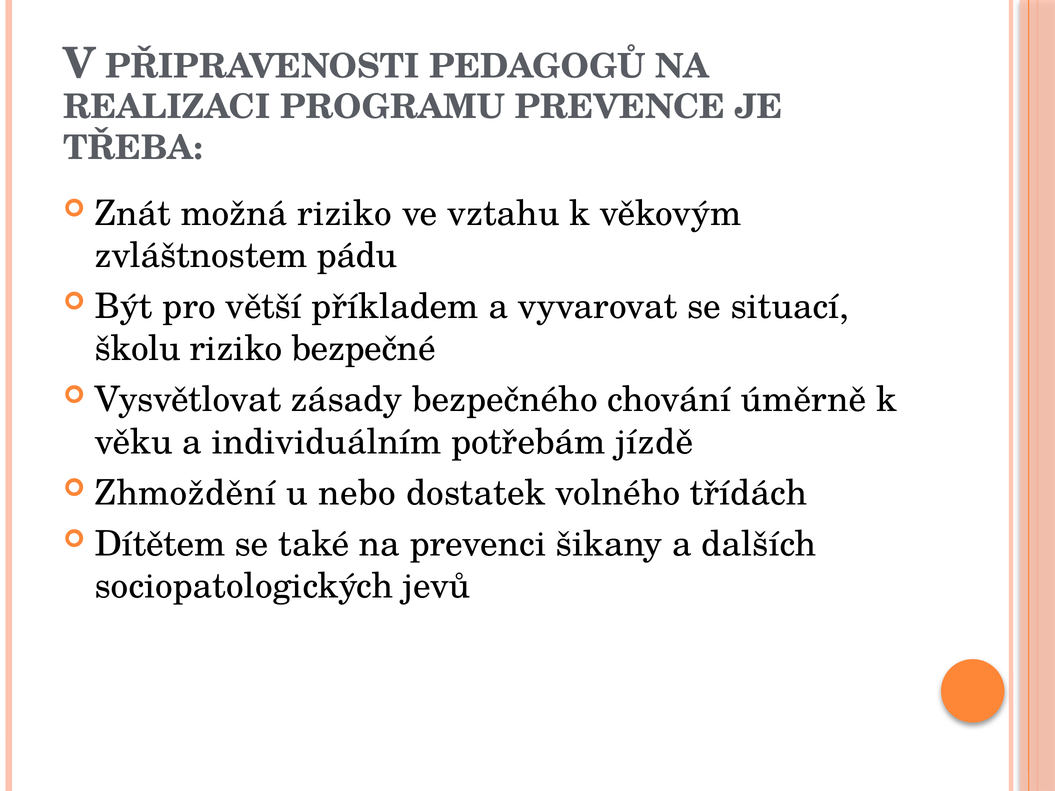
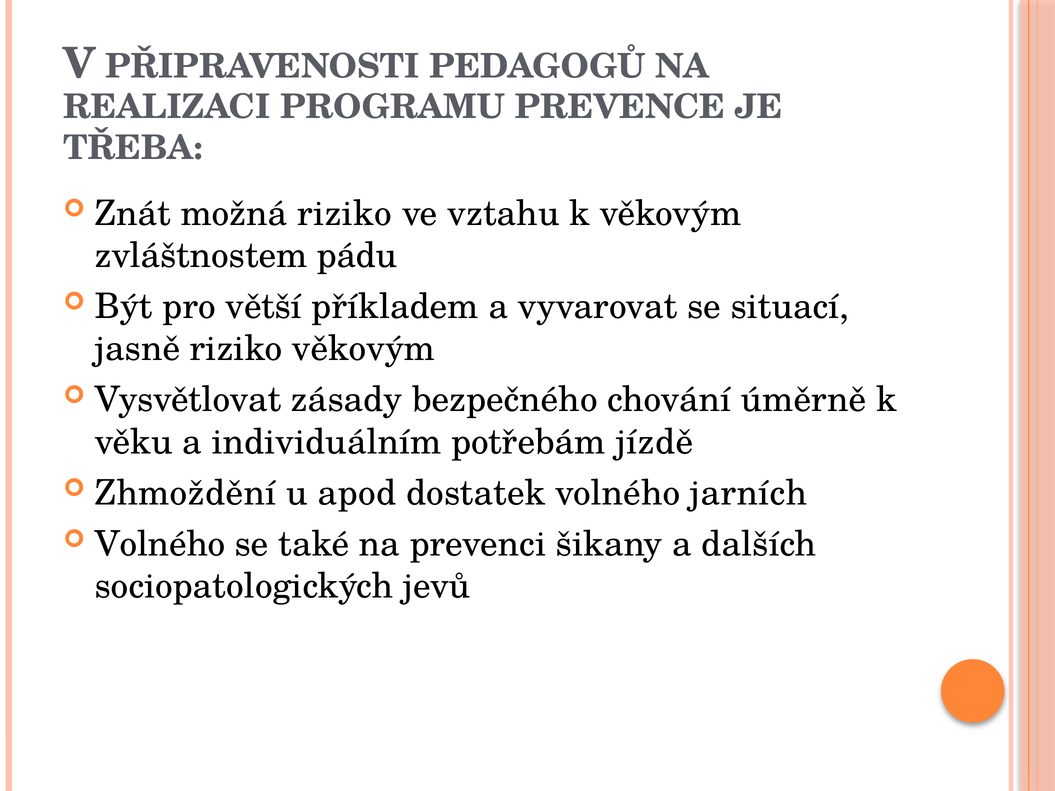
školu: školu -> jasně
riziko bezpečné: bezpečné -> věkovým
nebo: nebo -> apod
třídách: třídách -> jarních
Dítětem at (160, 544): Dítětem -> Volného
